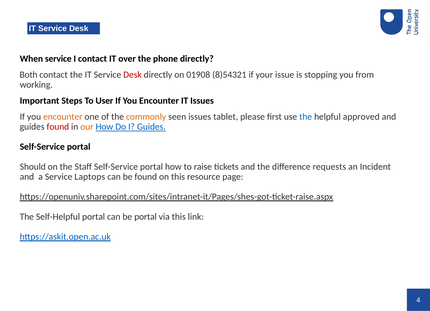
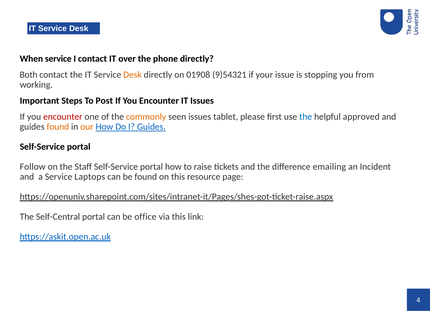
Desk at (132, 75) colour: red -> orange
8)54321: 8)54321 -> 9)54321
User: User -> Post
encounter at (63, 117) colour: orange -> red
found at (58, 127) colour: red -> orange
Should: Should -> Follow
requests: requests -> emailing
Self-Helpful: Self-Helpful -> Self-Central
be portal: portal -> office
